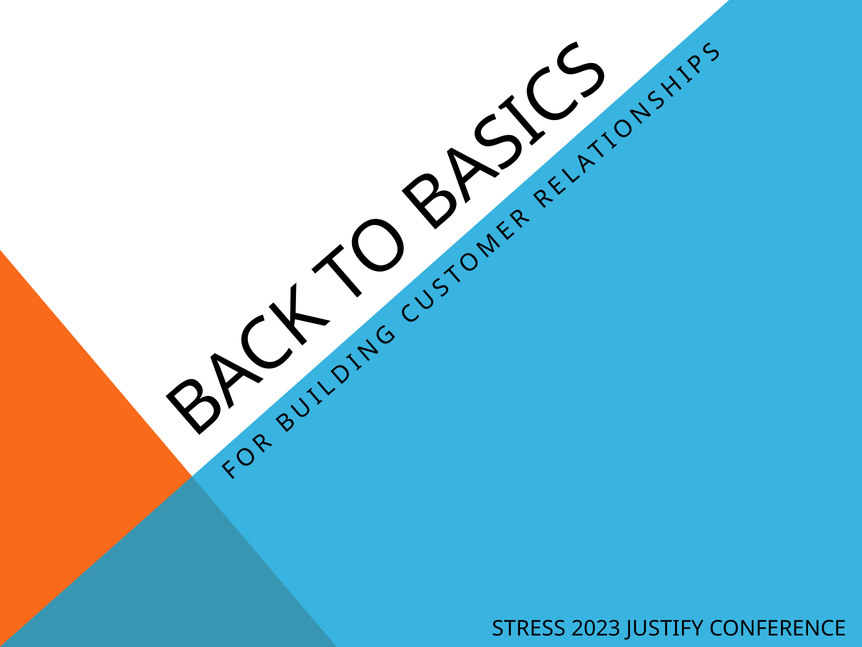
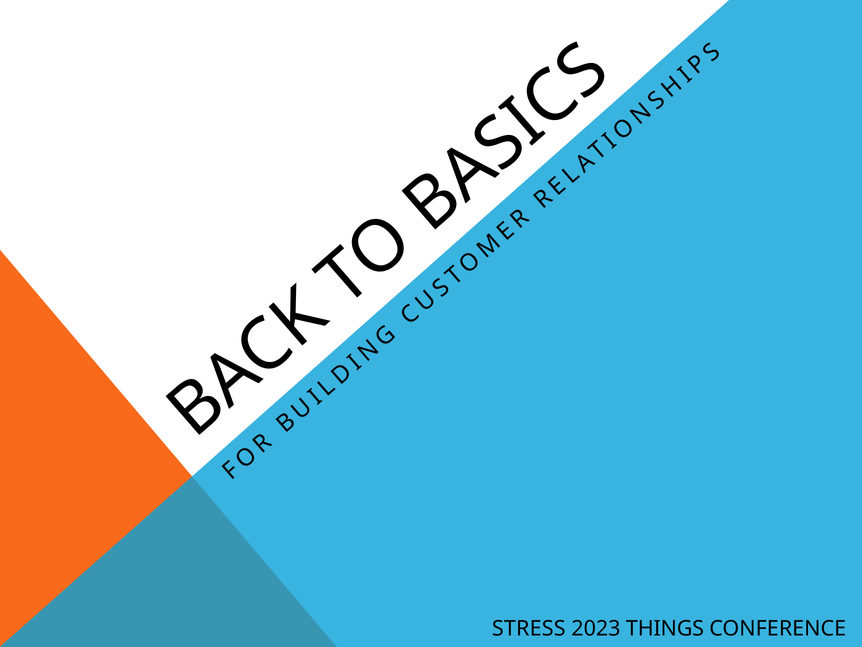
JUSTIFY: JUSTIFY -> THINGS
